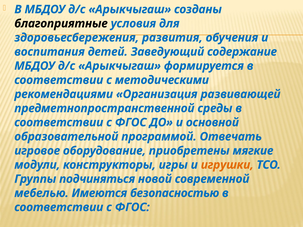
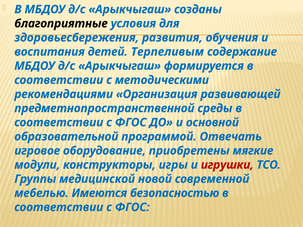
Заведующий: Заведующий -> Терпеливым
игрушки colour: orange -> red
подчиняться: подчиняться -> медицинской
